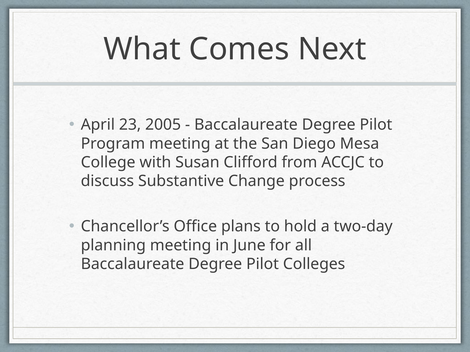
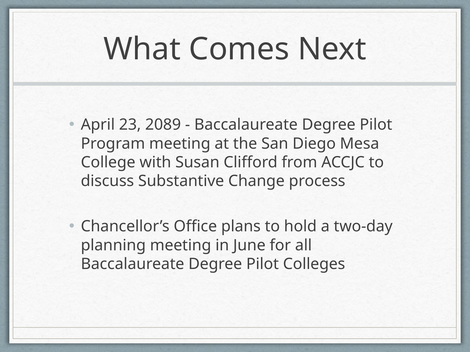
2005: 2005 -> 2089
